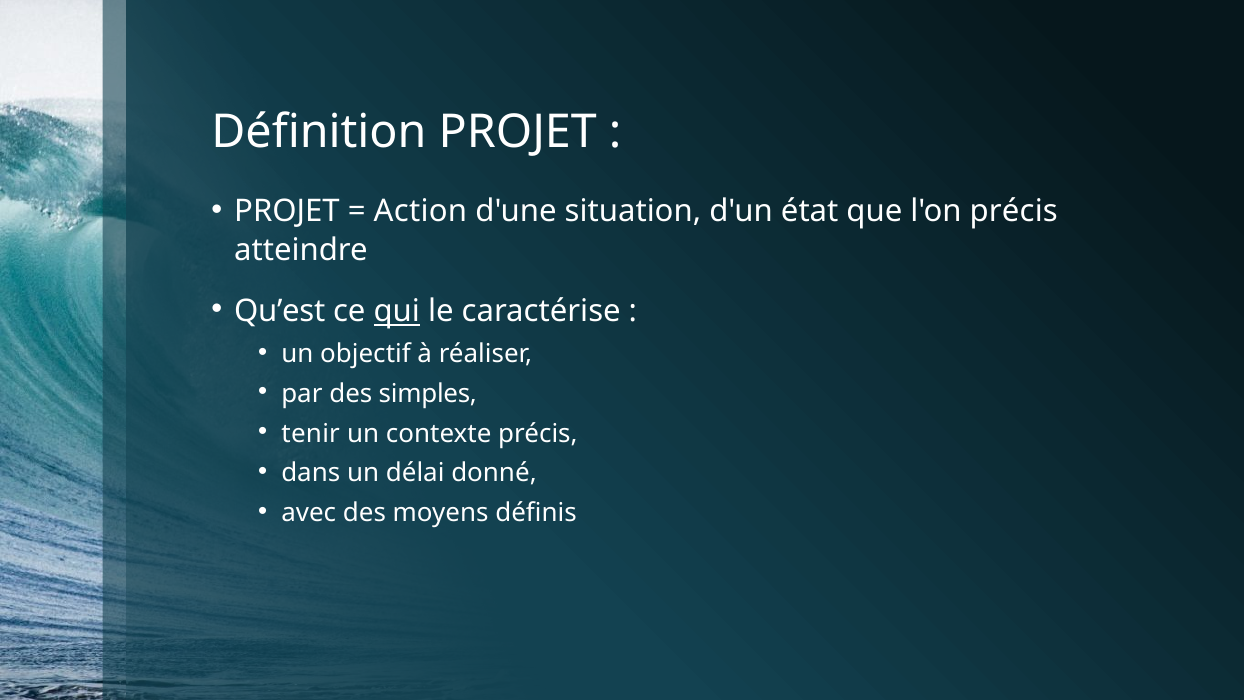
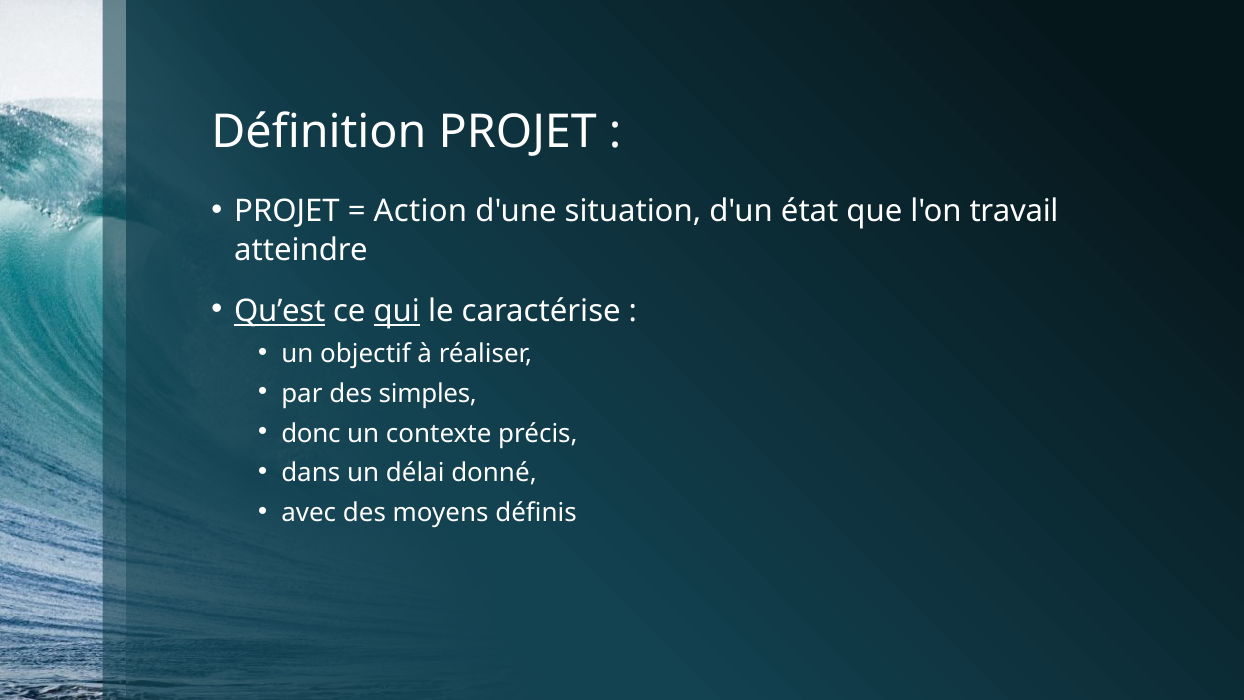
l'on précis: précis -> travail
Qu’est underline: none -> present
tenir: tenir -> donc
